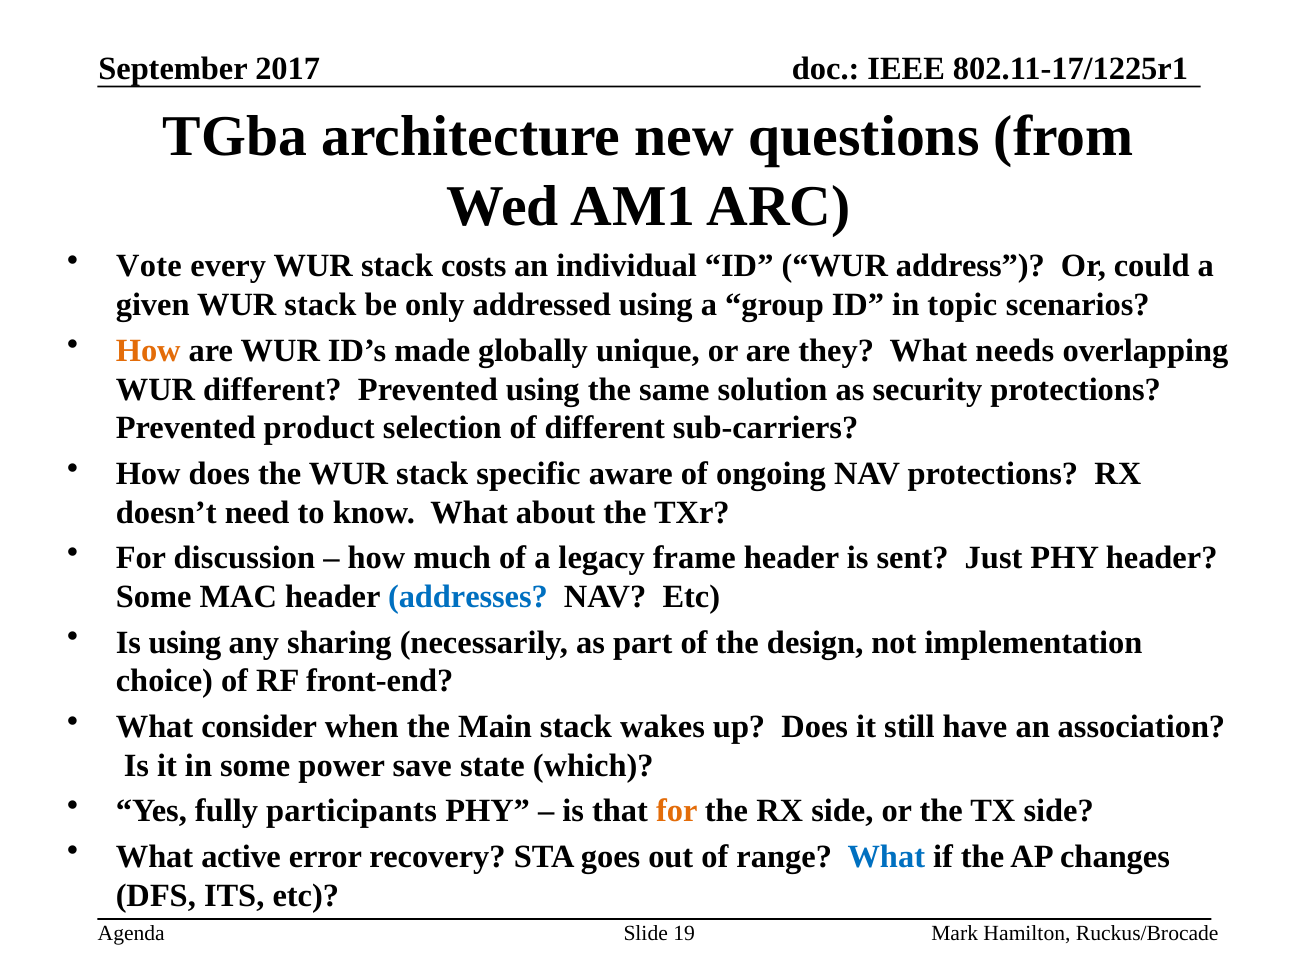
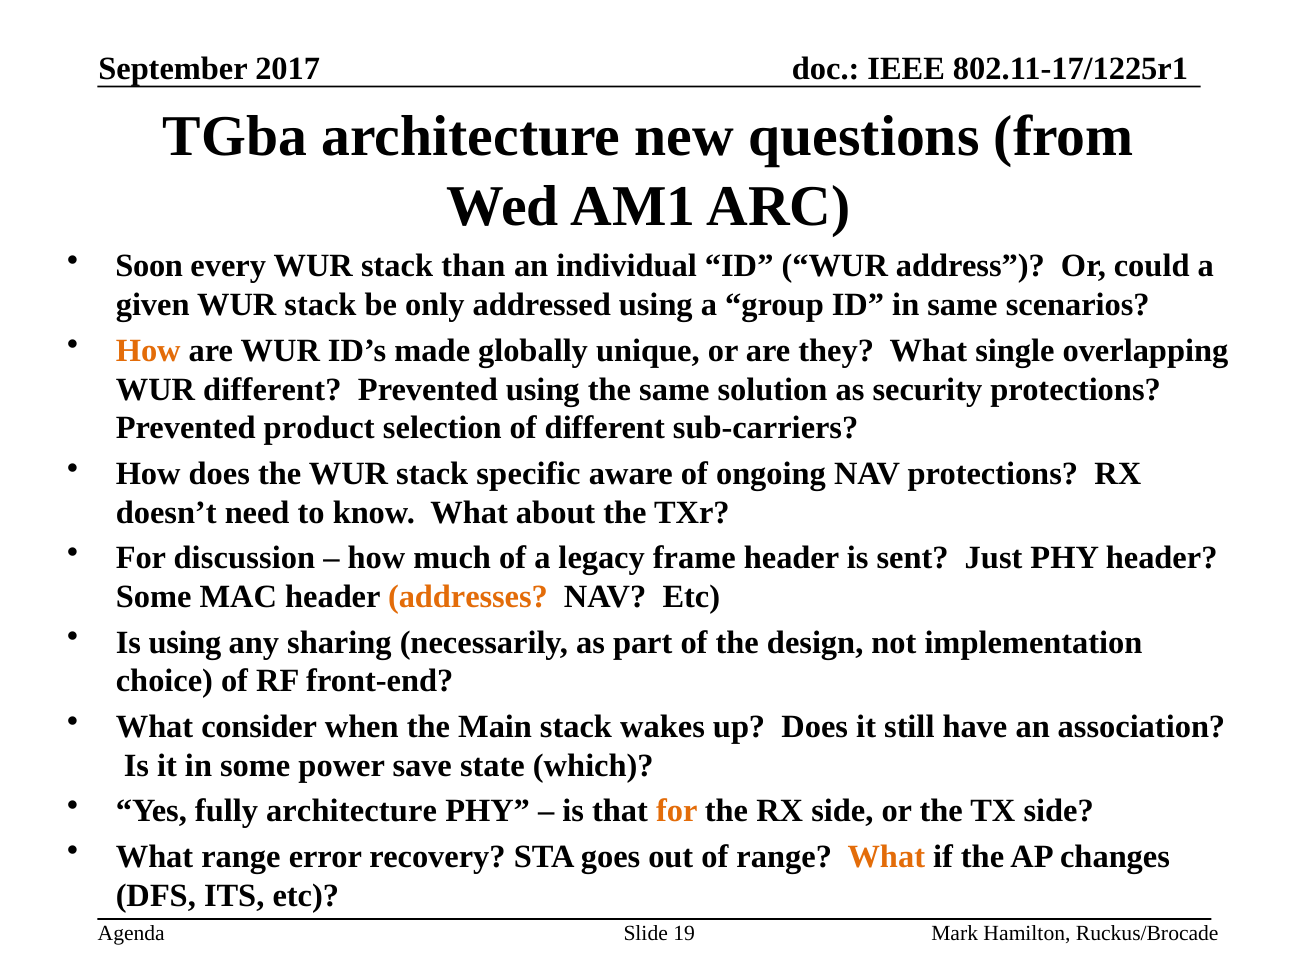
Vote: Vote -> Soon
costs: costs -> than
in topic: topic -> same
needs: needs -> single
addresses colour: blue -> orange
fully participants: participants -> architecture
What active: active -> range
What at (886, 857) colour: blue -> orange
